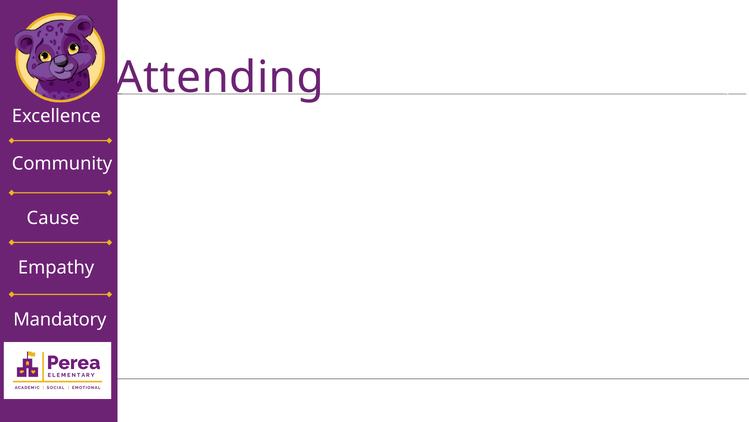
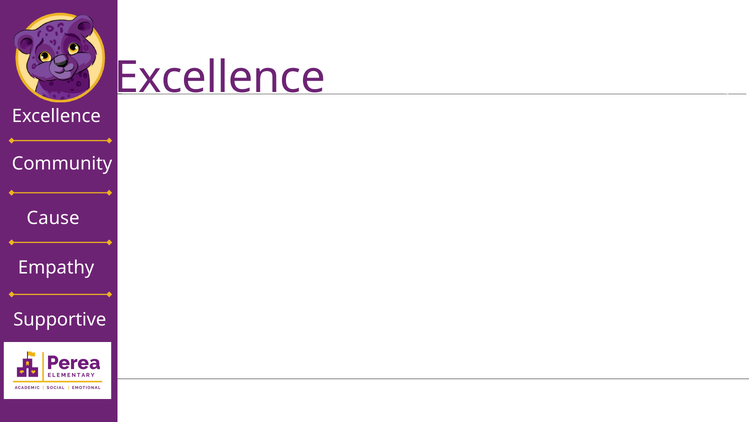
Attending at (219, 78): Attending -> Excellence
Mandatory: Mandatory -> Supportive
